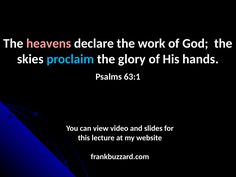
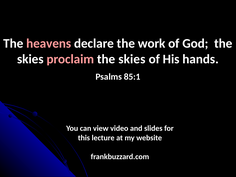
proclaim colour: light blue -> pink
glory at (132, 59): glory -> skies
63:1: 63:1 -> 85:1
